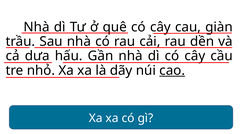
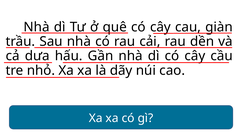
cao underline: present -> none
